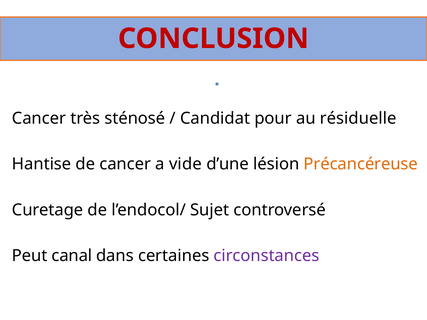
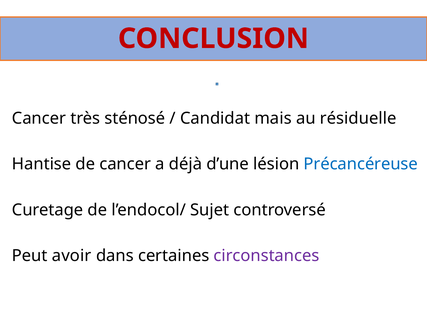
pour: pour -> mais
vide: vide -> déjà
Précancéreuse colour: orange -> blue
canal: canal -> avoir
